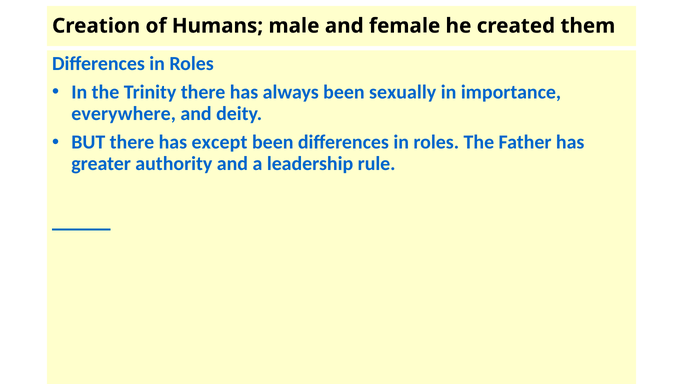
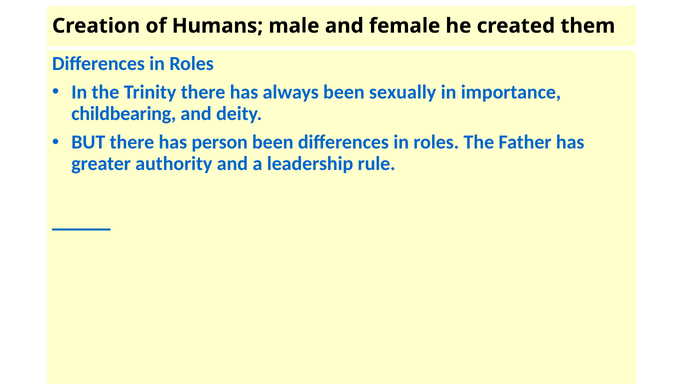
everywhere: everywhere -> childbearing
except: except -> person
